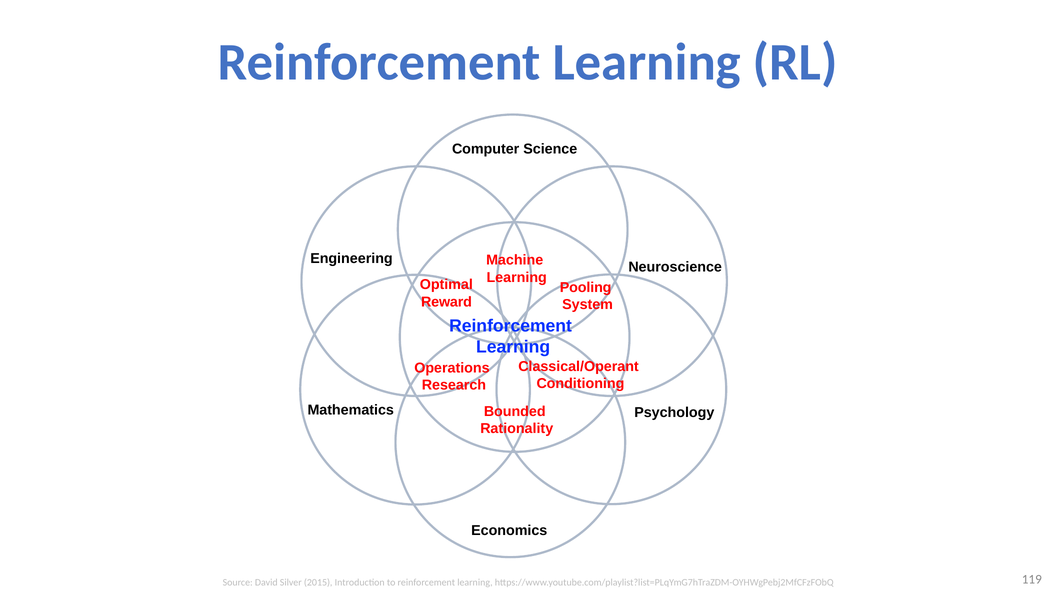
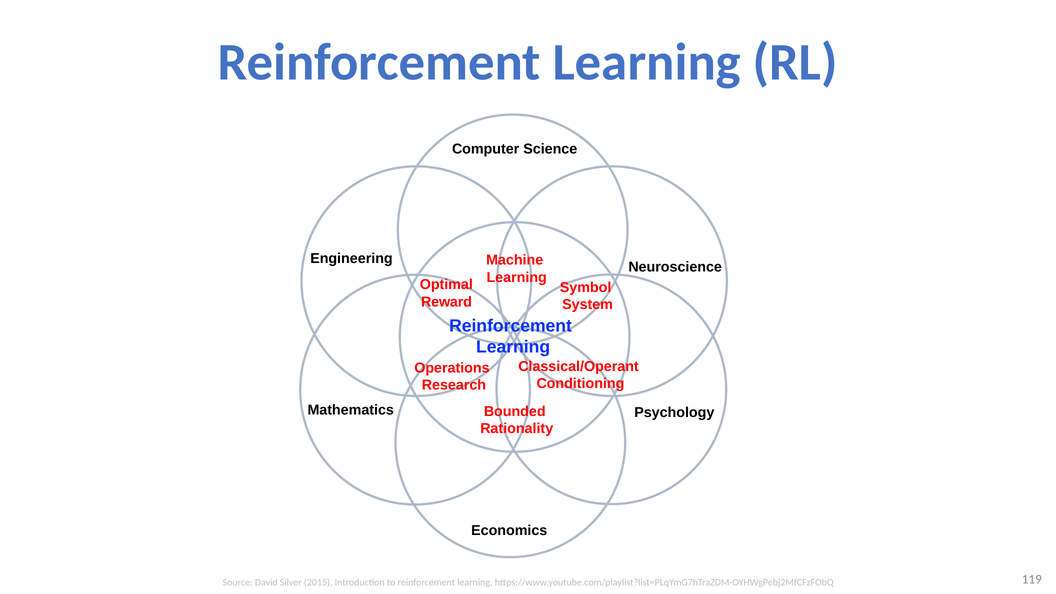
Pooling: Pooling -> Symbol
